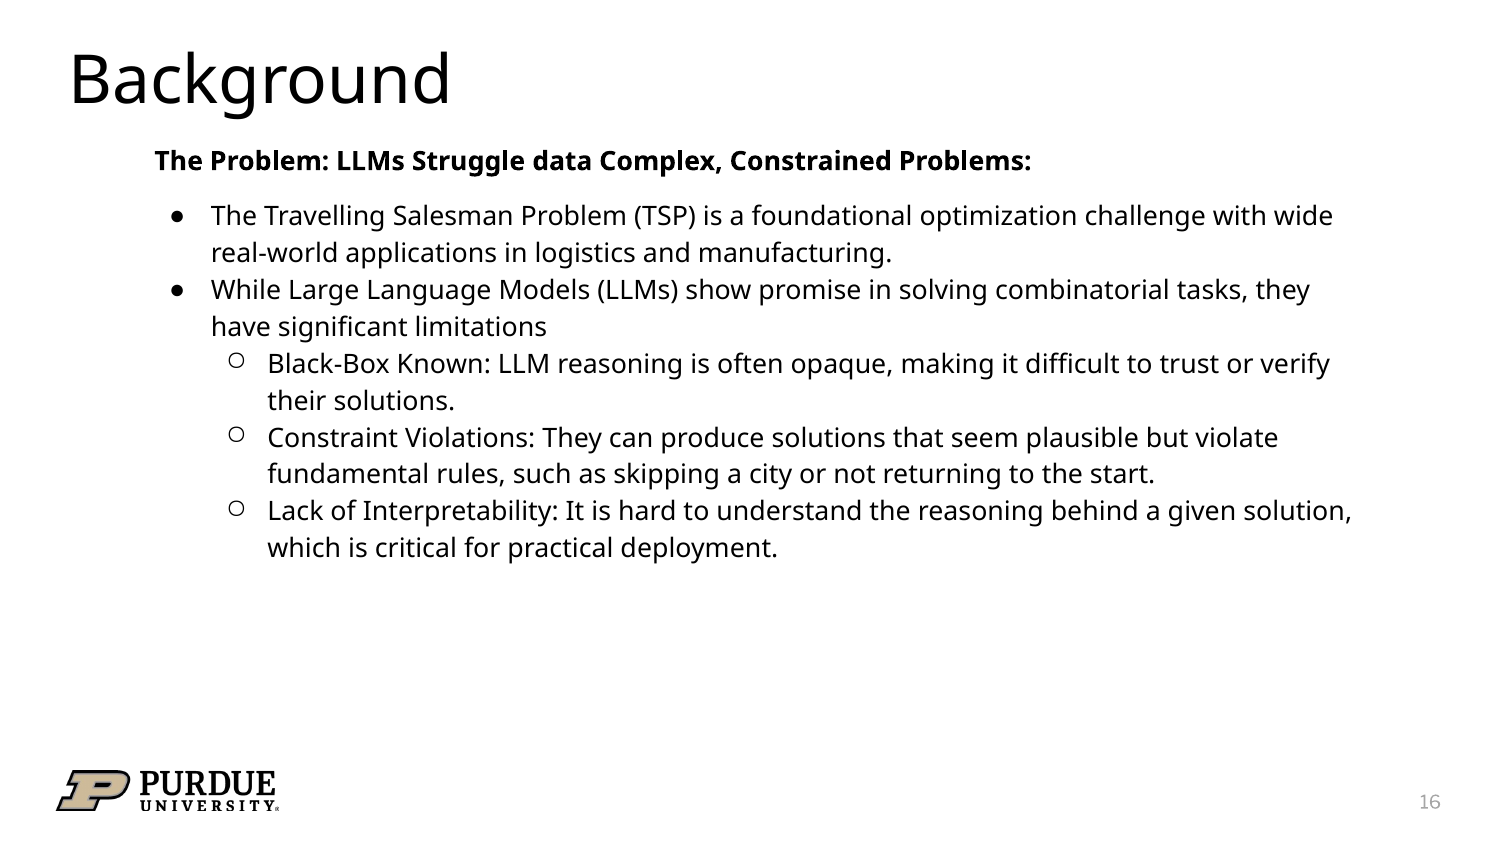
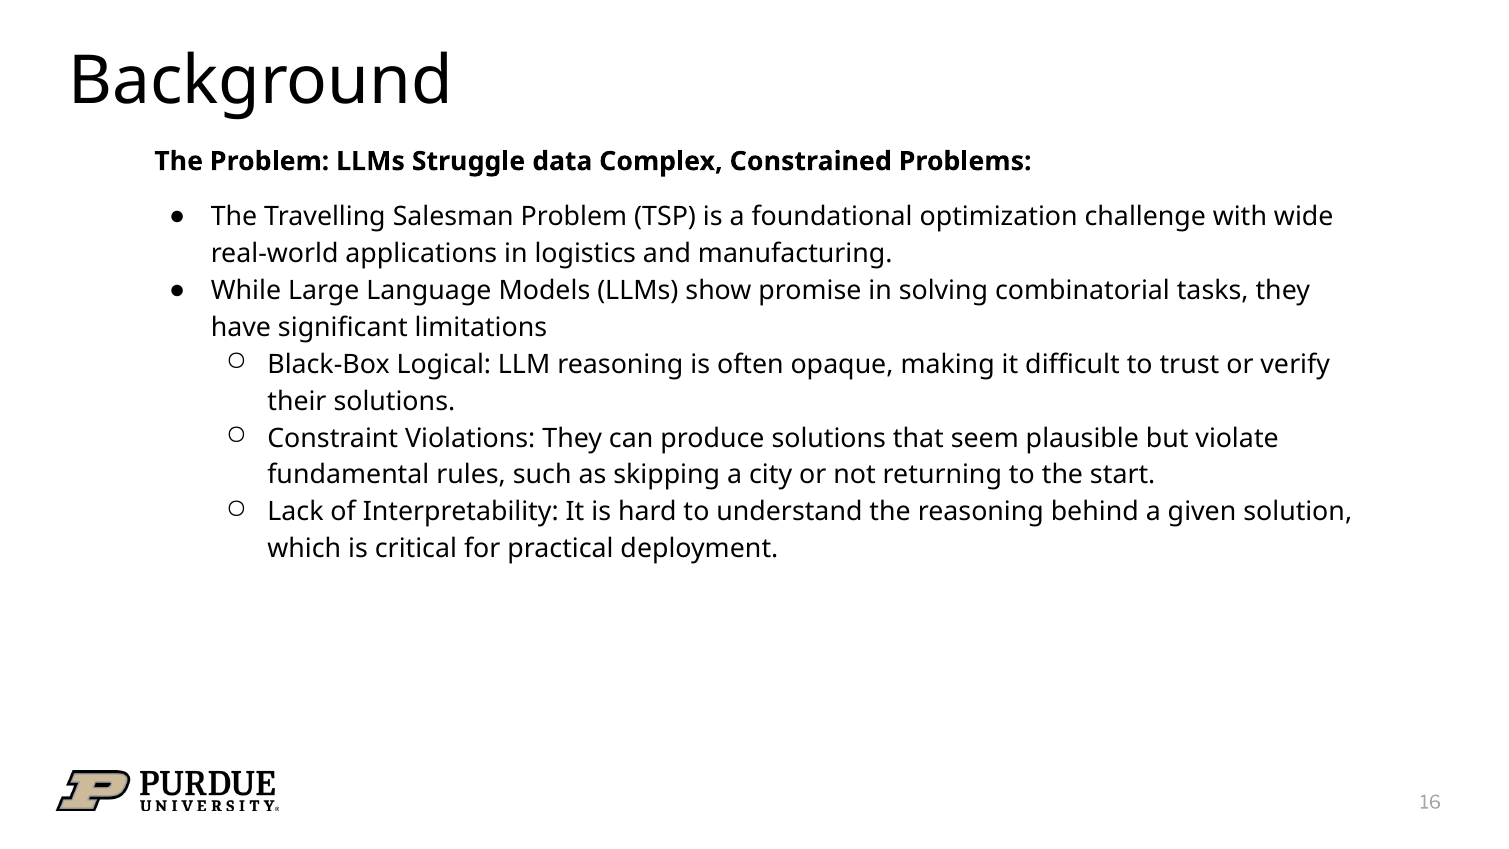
Known: Known -> Logical
